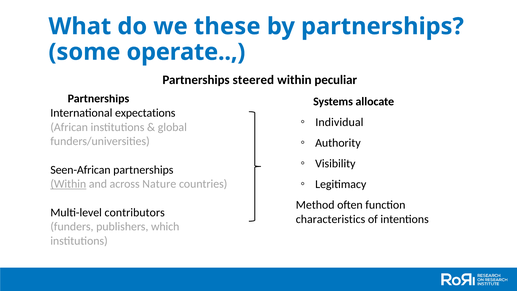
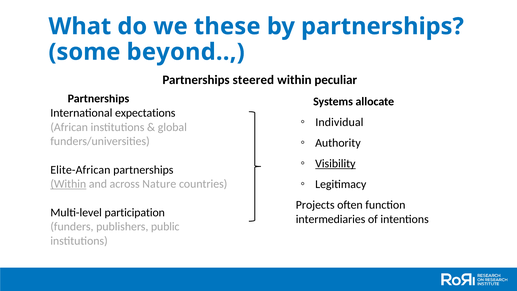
operate: operate -> beyond
Visibility underline: none -> present
Seen-African: Seen-African -> Elite-African
Method: Method -> Projects
contributors: contributors -> participation
characteristics: characteristics -> intermediaries
which: which -> public
